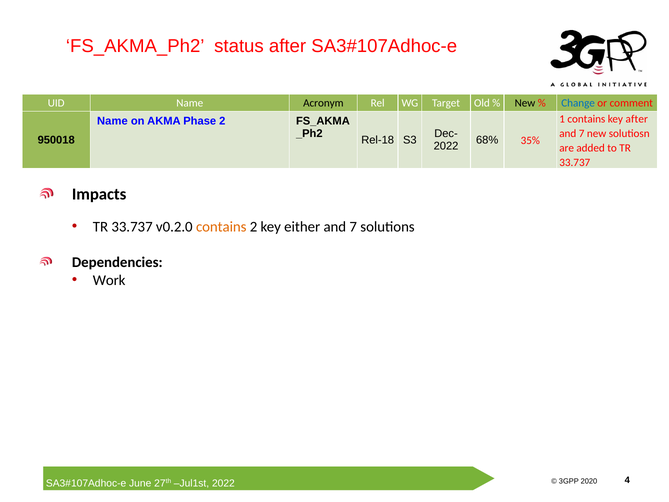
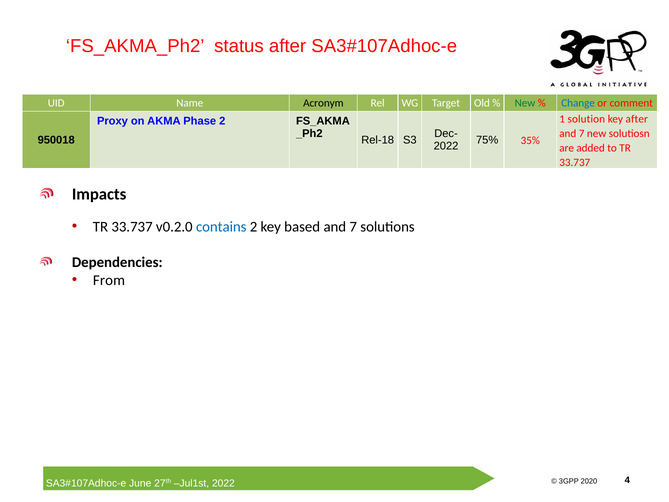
New at (525, 103) colour: black -> green
1 contains: contains -> solution
Name at (112, 121): Name -> Proxy
68%: 68% -> 75%
contains at (221, 227) colour: orange -> blue
either: either -> based
Work: Work -> From
